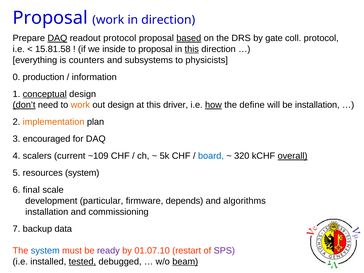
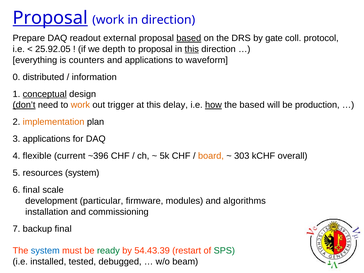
Proposal at (50, 18) underline: none -> present
DAQ at (57, 38) underline: present -> none
readout protocol: protocol -> external
15.81.58: 15.81.58 -> 25.92.05
inside: inside -> depth
and subsystems: subsystems -> applications
physicists: physicists -> waveform
production: production -> distributed
out design: design -> trigger
driver: driver -> delay
the define: define -> based
be installation: installation -> production
3 encouraged: encouraged -> applications
scalers: scalers -> flexible
~109: ~109 -> ~396
board colour: blue -> orange
320: 320 -> 303
overall underline: present -> none
depends: depends -> modules
backup data: data -> final
ready colour: purple -> green
01.07.10: 01.07.10 -> 54.43.39
SPS colour: purple -> green
tested underline: present -> none
beam underline: present -> none
